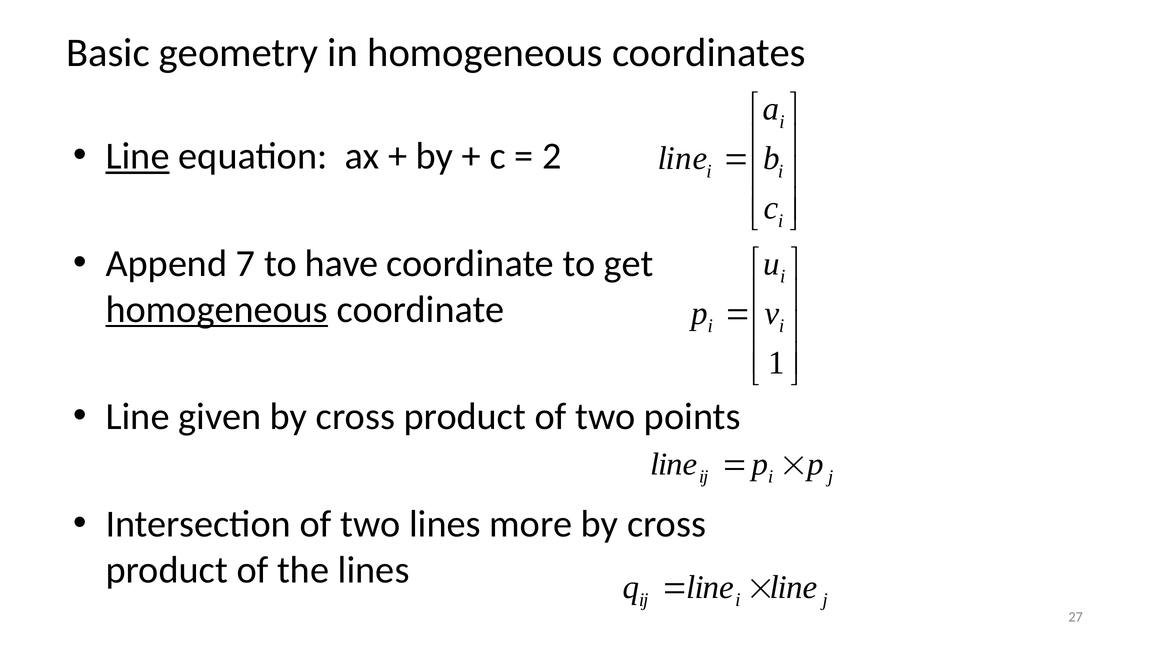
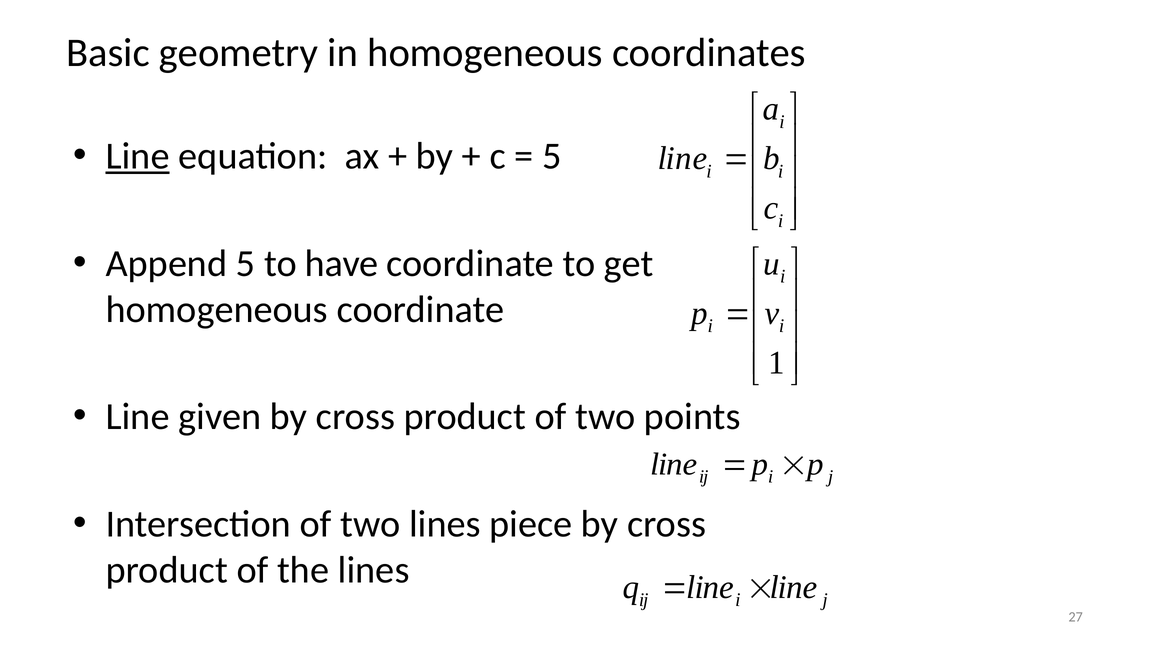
2 at (552, 156): 2 -> 5
Append 7: 7 -> 5
homogeneous at (217, 310) underline: present -> none
more: more -> piece
